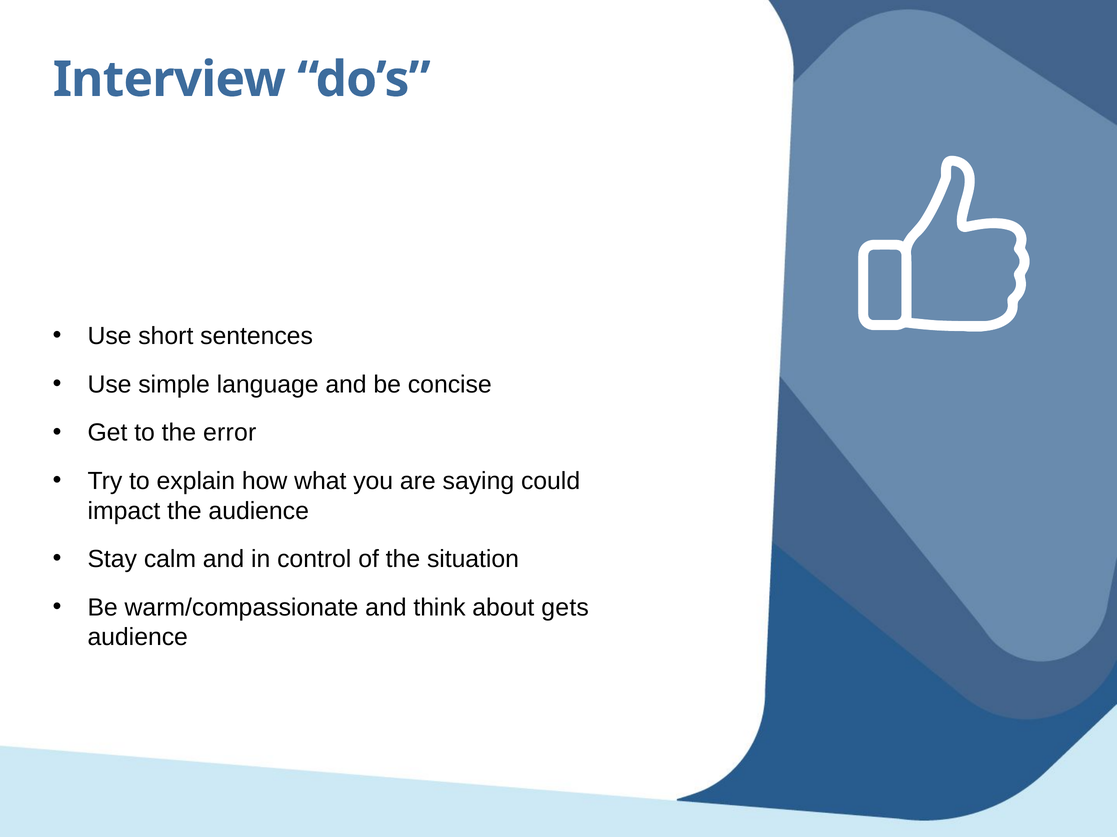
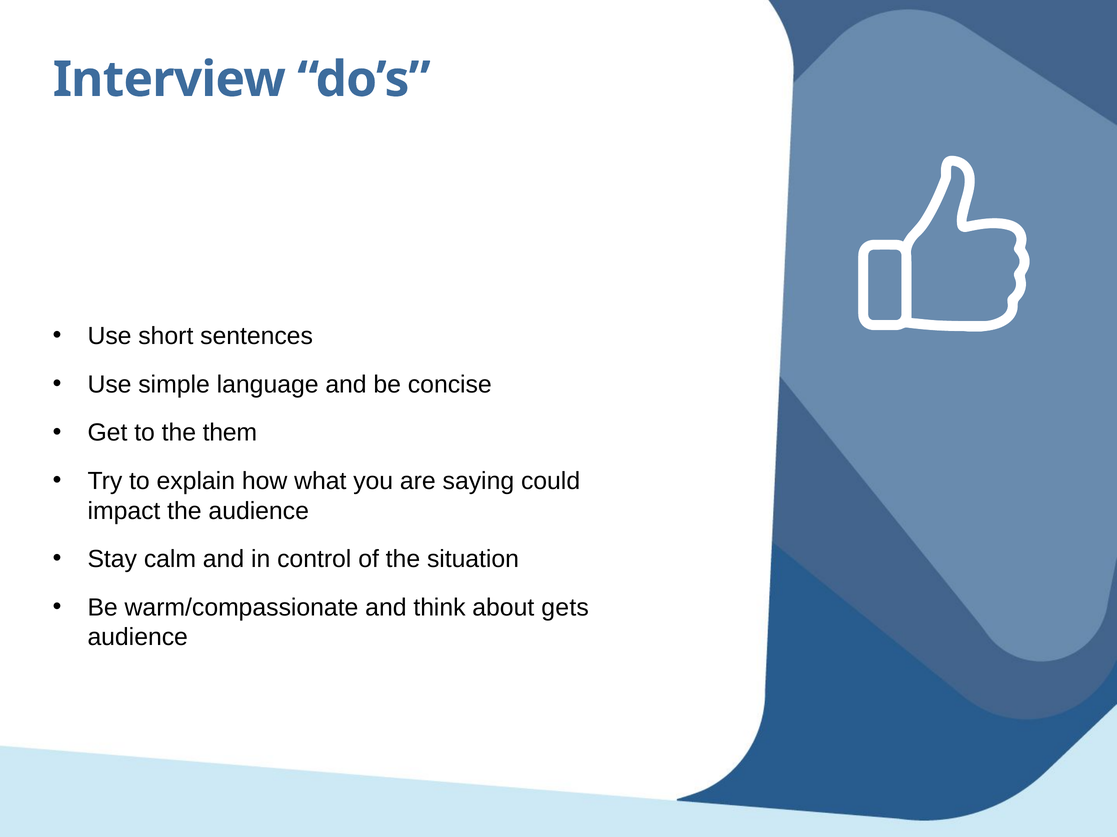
error: error -> them
